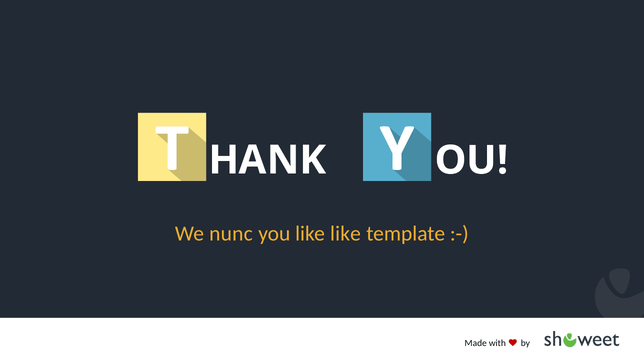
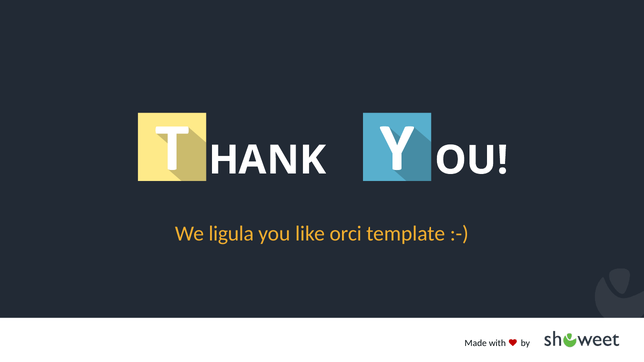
nunc: nunc -> ligula
like like: like -> orci
